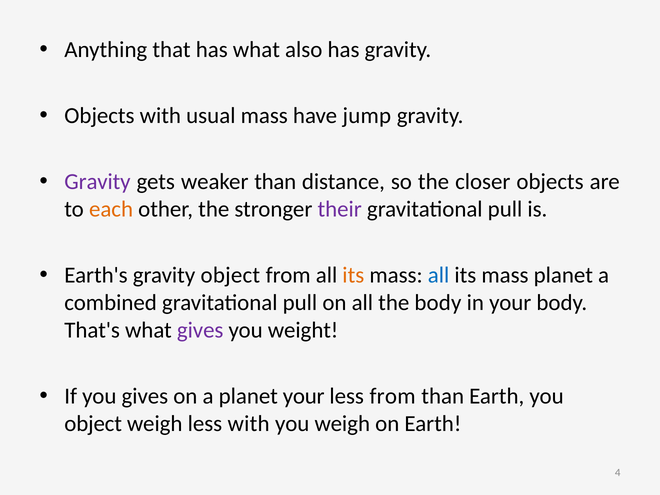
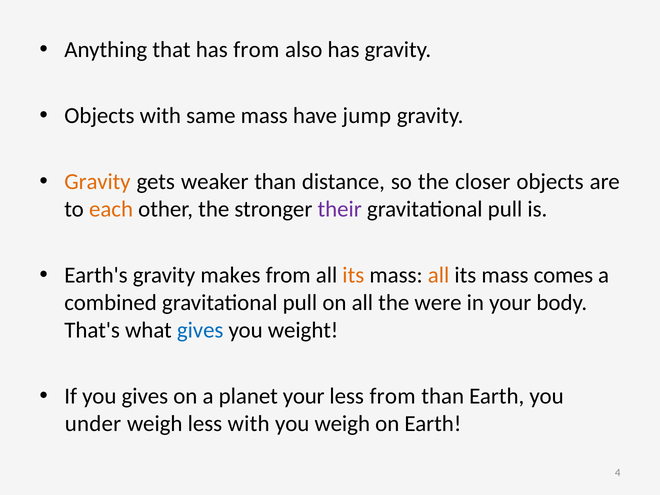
has what: what -> from
usual: usual -> same
Gravity at (97, 182) colour: purple -> orange
gravity object: object -> makes
all at (439, 275) colour: blue -> orange
mass planet: planet -> comes
the body: body -> were
gives at (200, 330) colour: purple -> blue
object at (93, 424): object -> under
